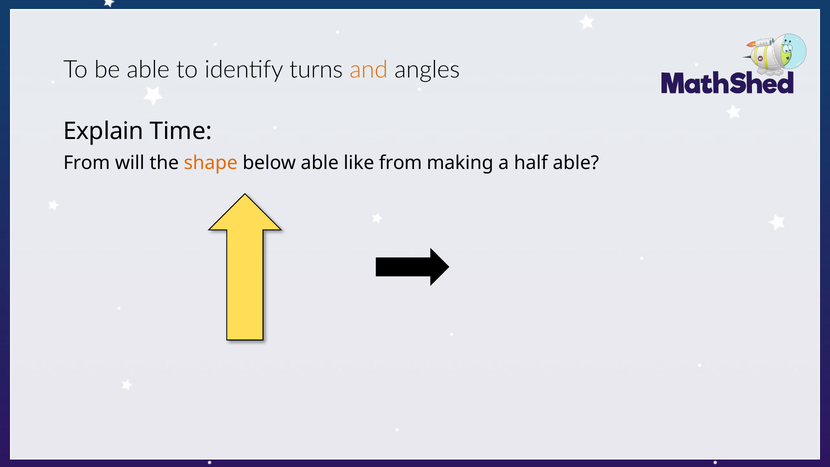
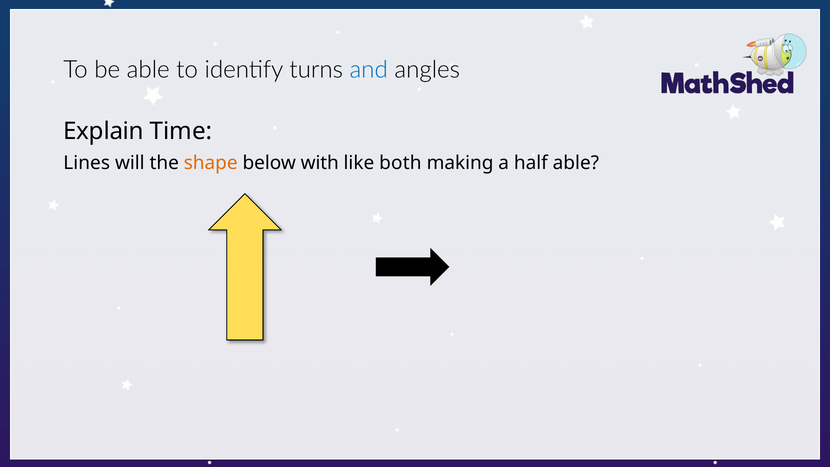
and colour: orange -> blue
From at (87, 163): From -> Lines
below able: able -> with
like from: from -> both
